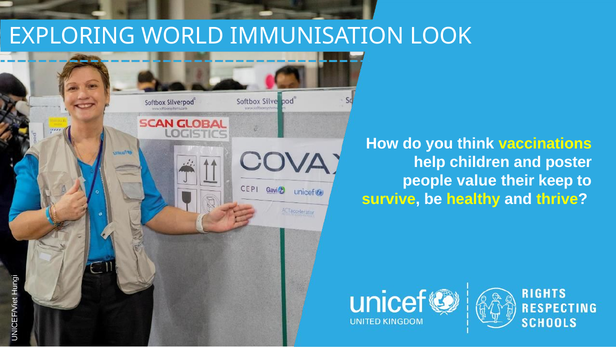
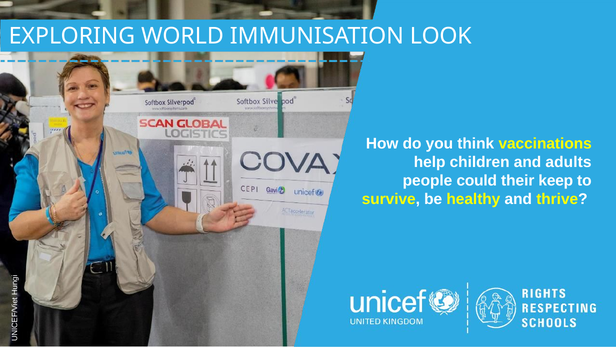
poster: poster -> adults
value: value -> could
